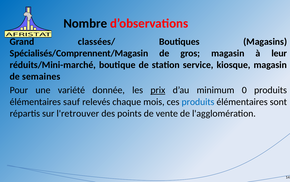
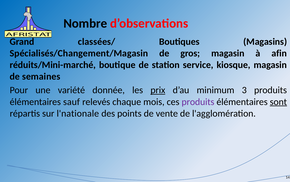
Spécialisés/Comprennent/Magasin: Spécialisés/Comprennent/Magasin -> Spécialisés/Changement/Magasin
leur: leur -> afin
0: 0 -> 3
produits at (198, 101) colour: blue -> purple
sont underline: none -> present
l'retrouver: l'retrouver -> l'nationale
